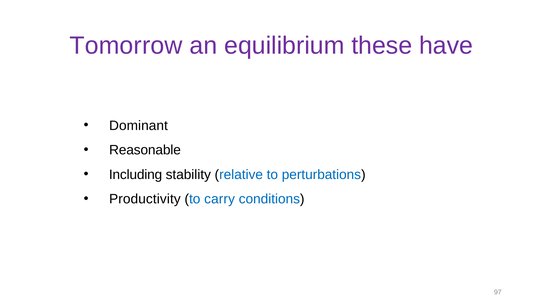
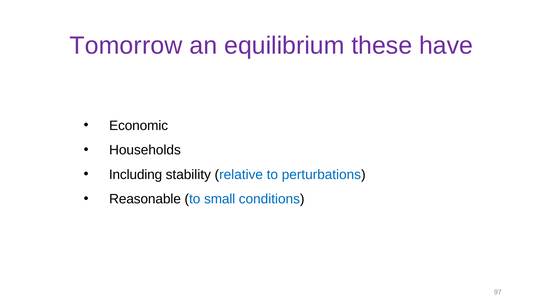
Dominant: Dominant -> Economic
Reasonable: Reasonable -> Households
Productivity: Productivity -> Reasonable
carry: carry -> small
